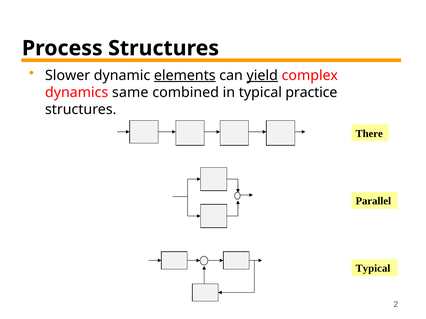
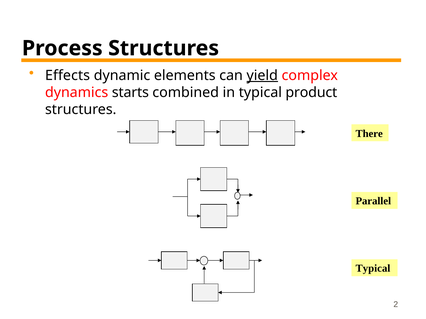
Slower: Slower -> Effects
elements underline: present -> none
same: same -> starts
practice: practice -> product
